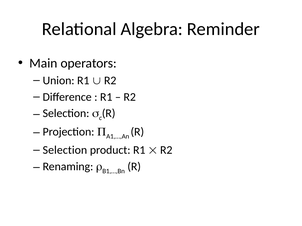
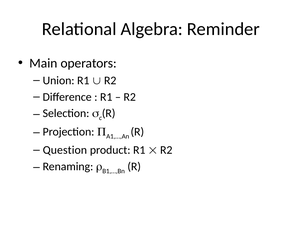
Selection at (65, 150): Selection -> Question
